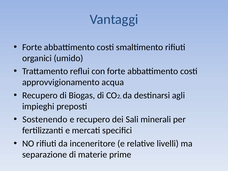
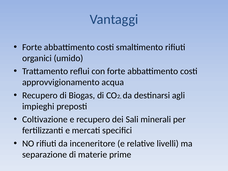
Sostenendo: Sostenendo -> Coltivazione
